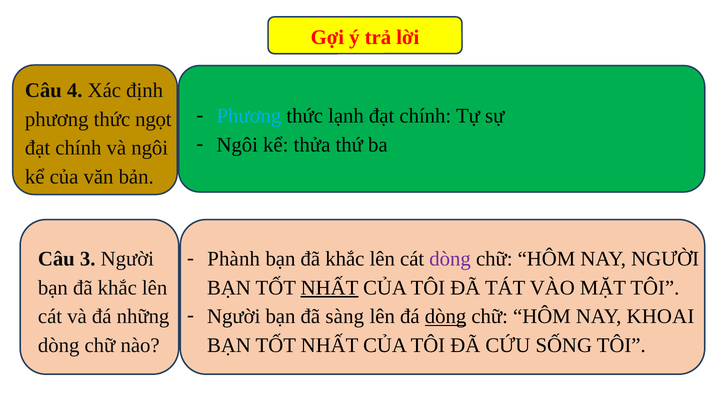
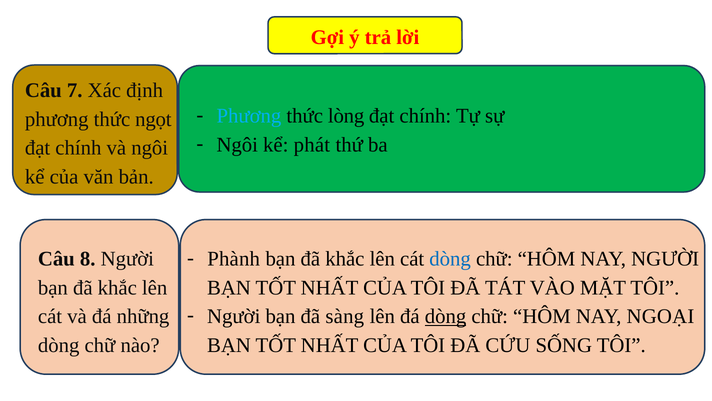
4: 4 -> 7
lạnh: lạnh -> lòng
thửa: thửa -> phát
dòng at (450, 259) colour: purple -> blue
3: 3 -> 8
NHẤT at (330, 287) underline: present -> none
KHOAI: KHOAI -> NGOẠI
